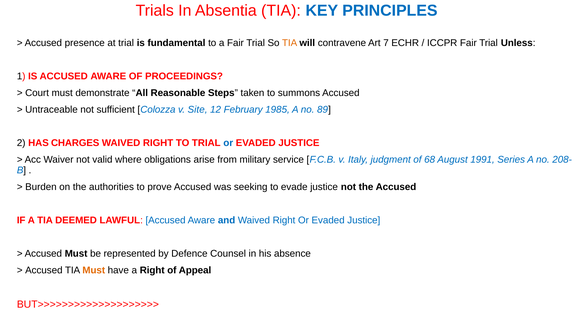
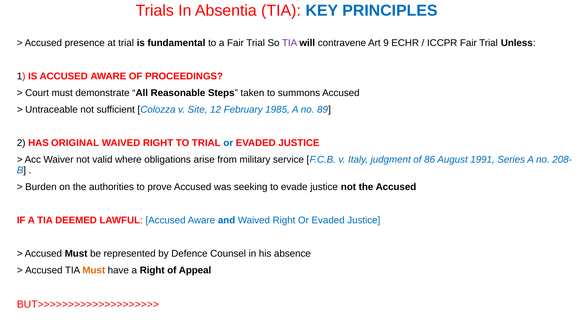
TIA at (290, 43) colour: orange -> purple
7: 7 -> 9
CHARGES: CHARGES -> ORIGINAL
68: 68 -> 86
